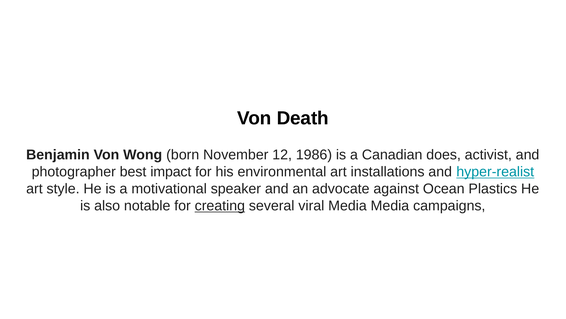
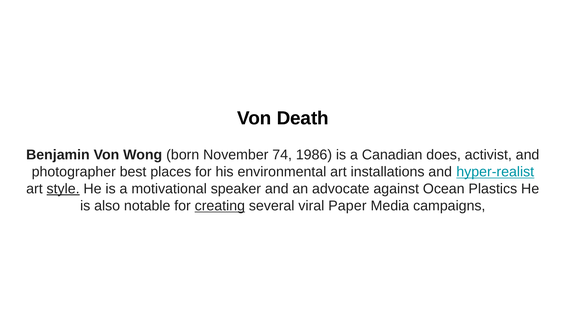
12: 12 -> 74
impact: impact -> places
style underline: none -> present
viral Media: Media -> Paper
